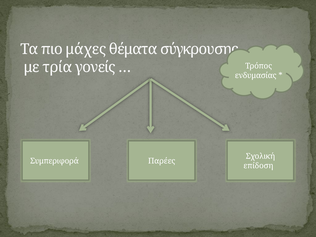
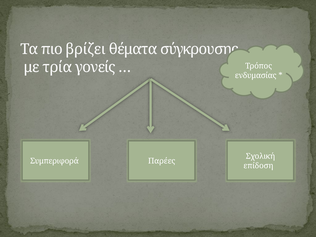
μάχες: μάχες -> βρίζει
